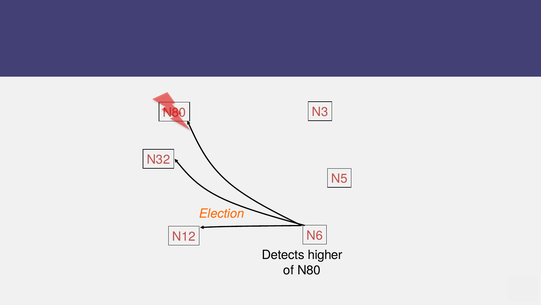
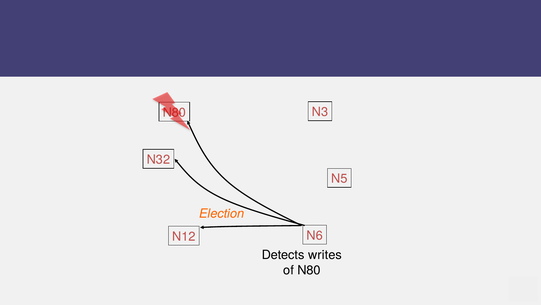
higher: higher -> writes
